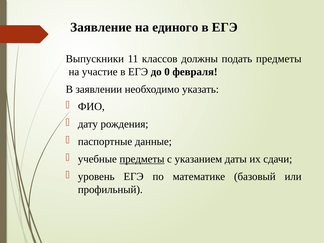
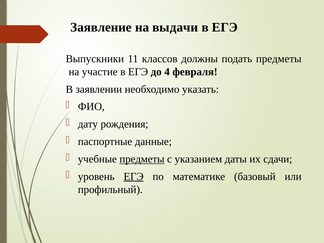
единого: единого -> выдачи
0: 0 -> 4
ЕГЭ at (134, 177) underline: none -> present
